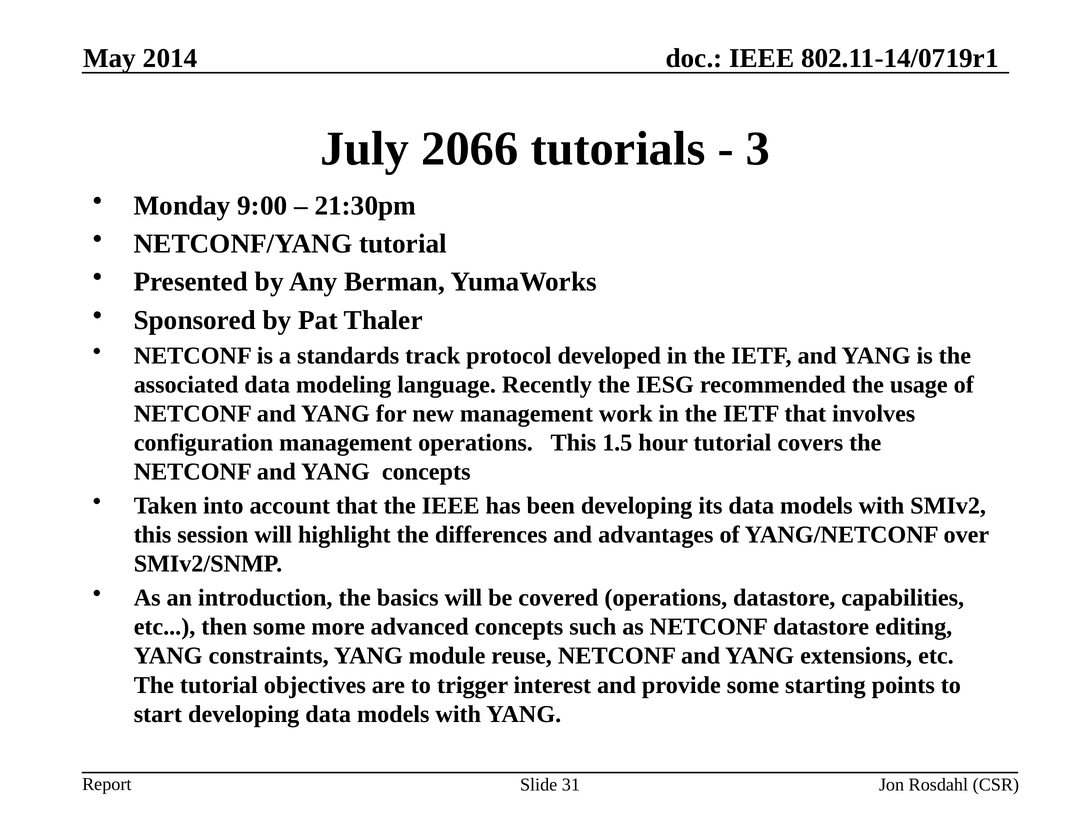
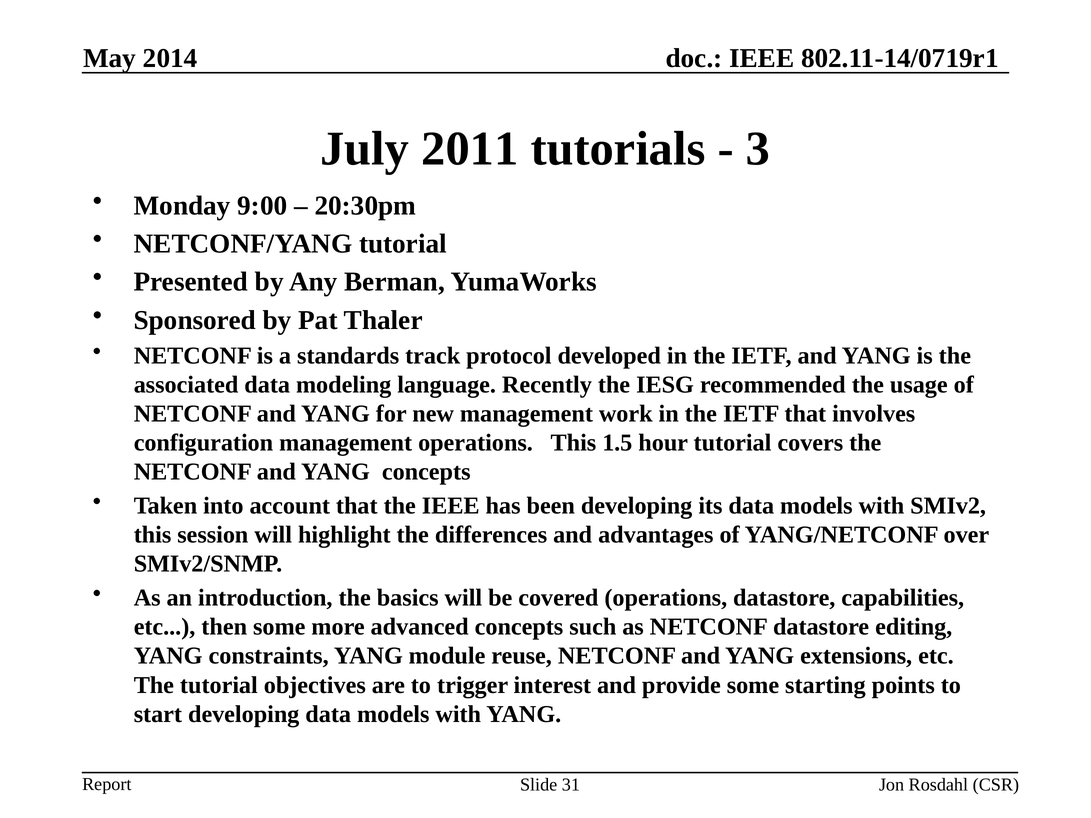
2066: 2066 -> 2011
21:30pm: 21:30pm -> 20:30pm
